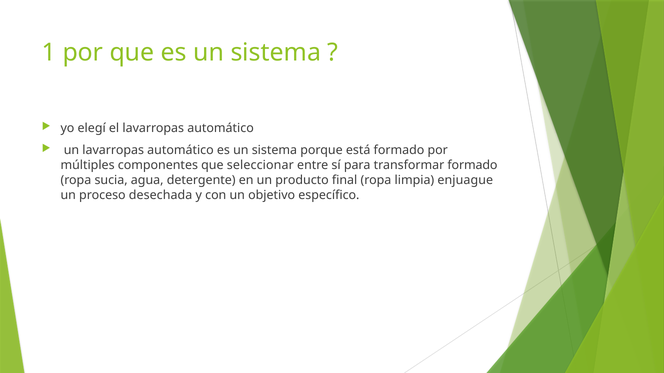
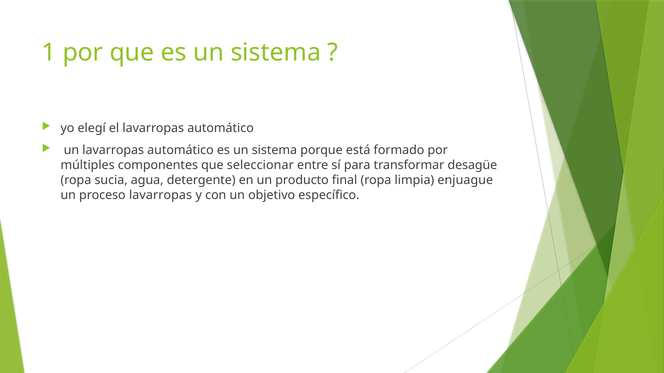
transformar formado: formado -> desagüe
proceso desechada: desechada -> lavarropas
